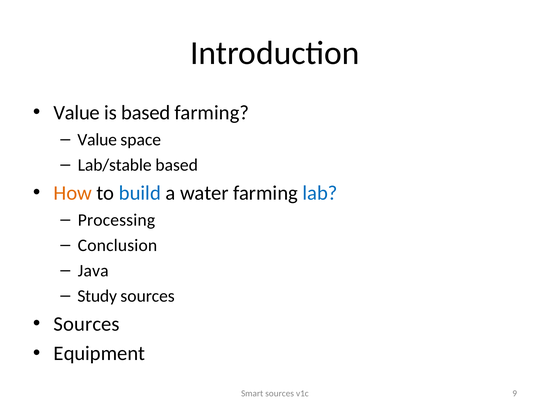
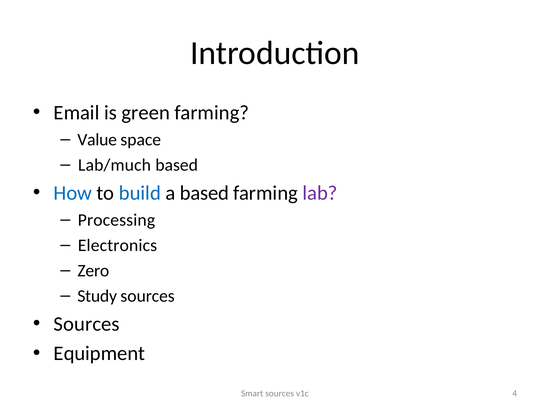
Value at (77, 113): Value -> Email
is based: based -> green
Lab/stable: Lab/stable -> Lab/much
How colour: orange -> blue
a water: water -> based
lab colour: blue -> purple
Conclusion: Conclusion -> Electronics
Java: Java -> Zero
9: 9 -> 4
